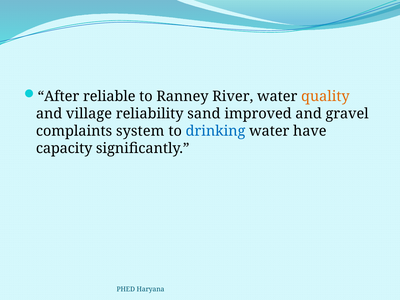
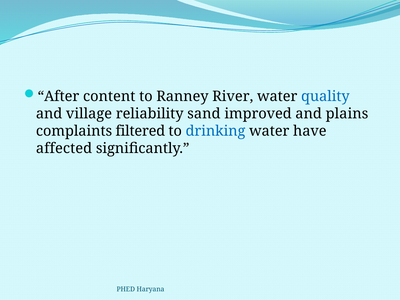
reliable: reliable -> content
quality colour: orange -> blue
gravel: gravel -> plains
system: system -> filtered
capacity: capacity -> affected
